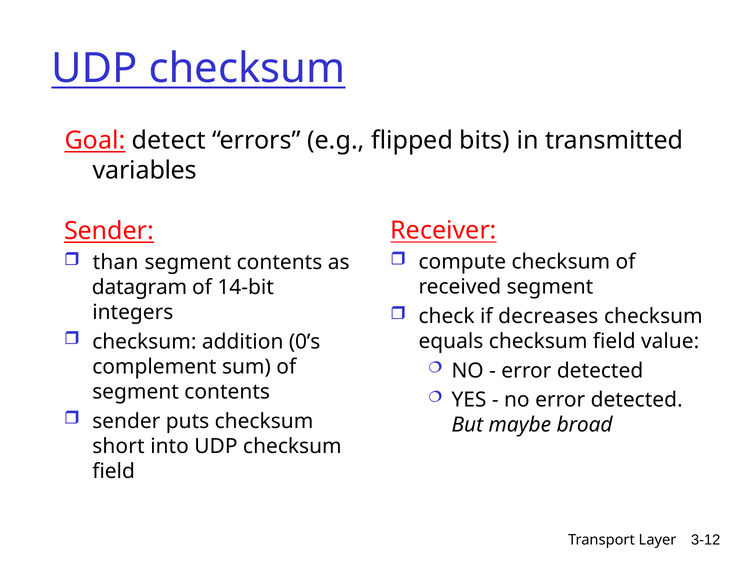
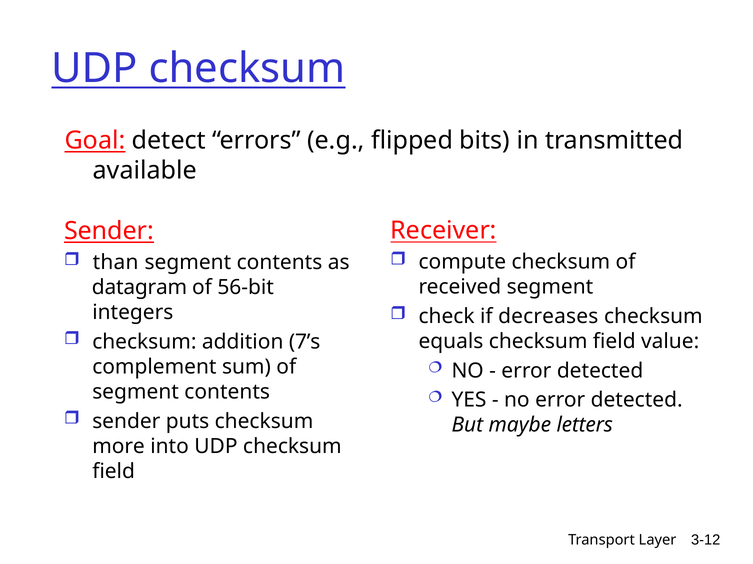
variables: variables -> available
14-bit: 14-bit -> 56-bit
0’s: 0’s -> 7’s
broad: broad -> letters
short: short -> more
